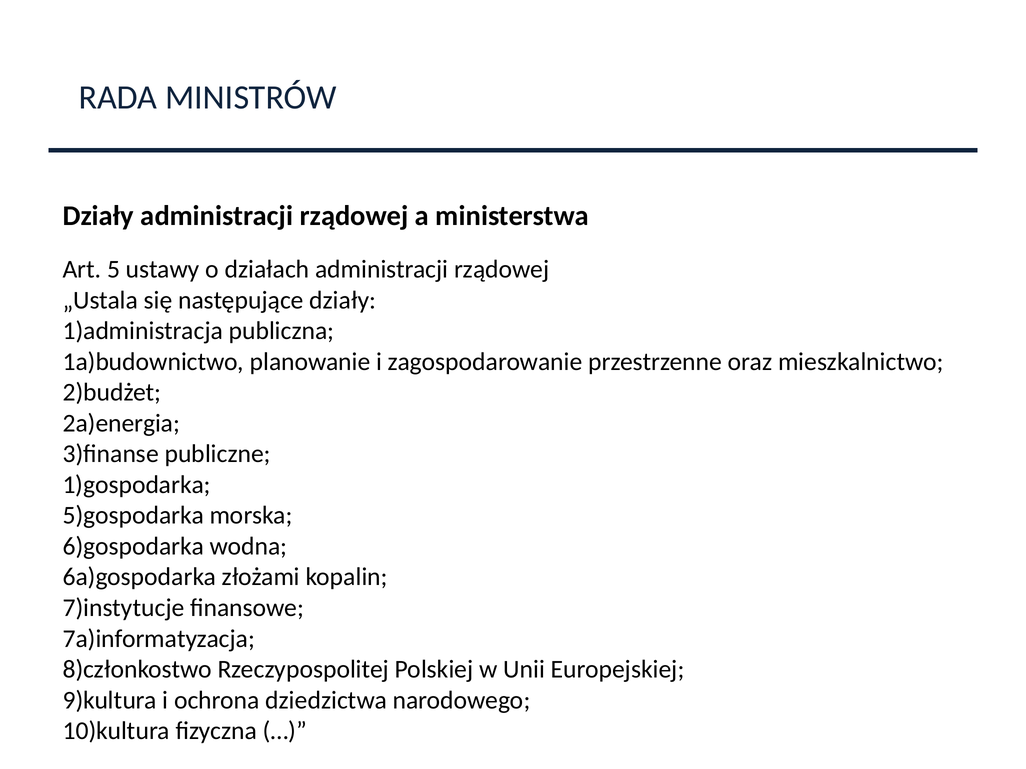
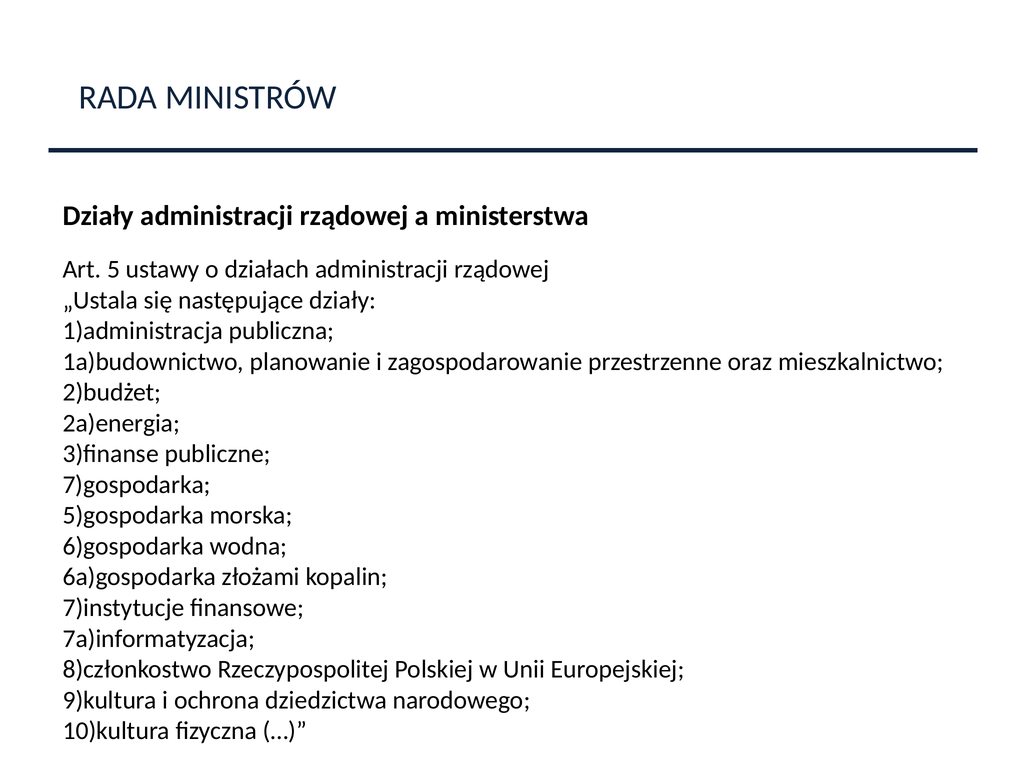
1)gospodarka: 1)gospodarka -> 7)gospodarka
